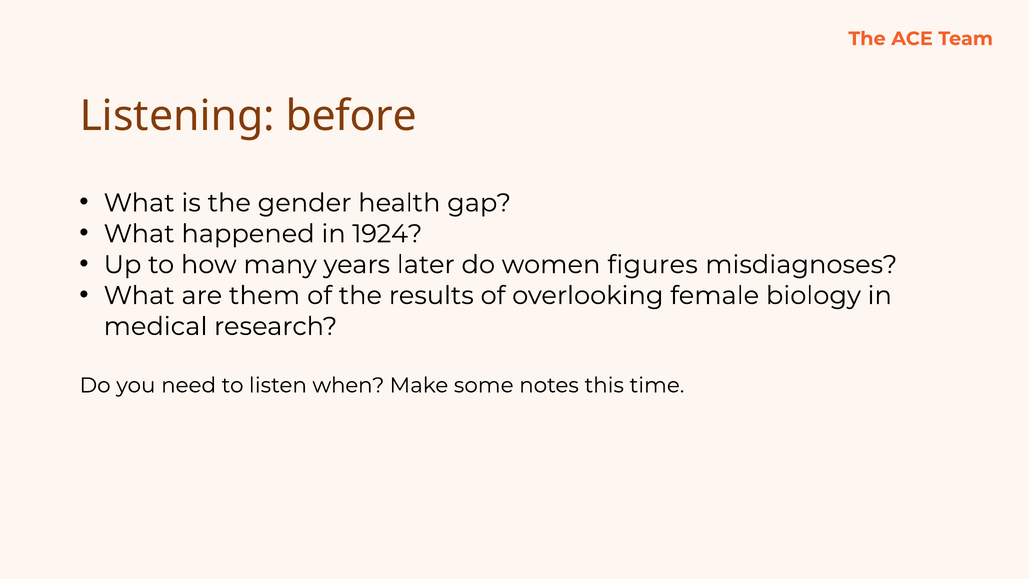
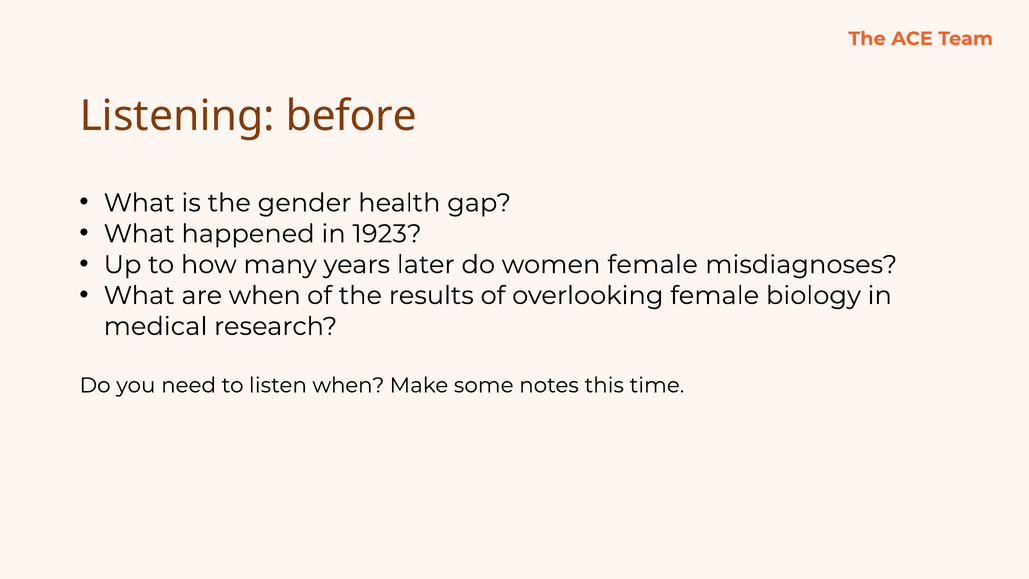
1924: 1924 -> 1923
women figures: figures -> female
are them: them -> when
